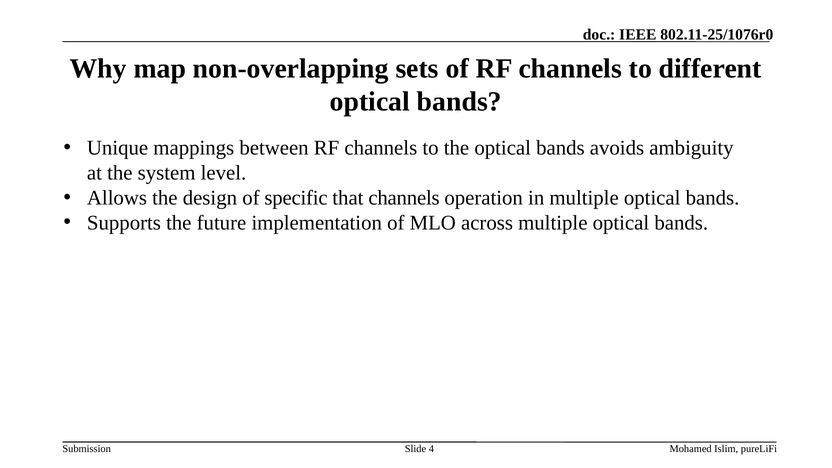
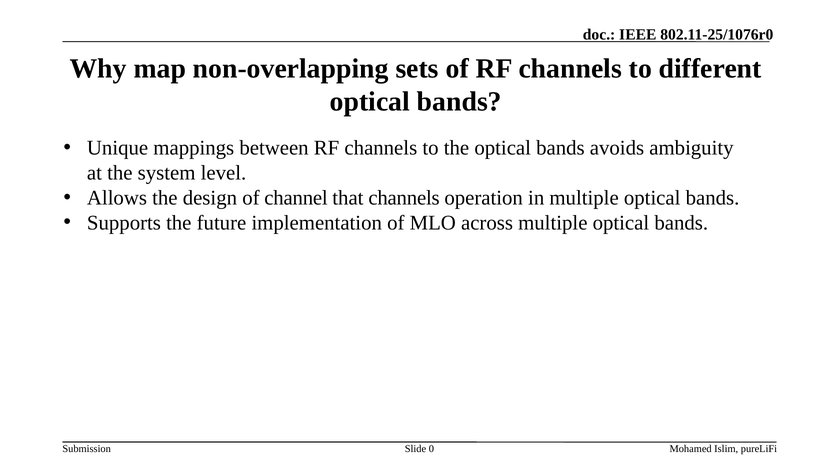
specific: specific -> channel
4: 4 -> 0
